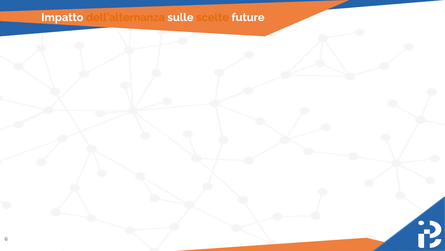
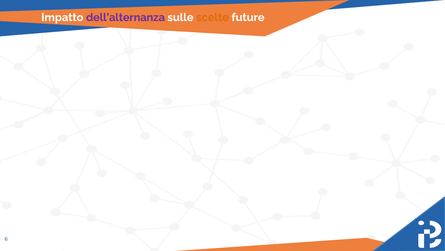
dell’alternanza colour: orange -> purple
